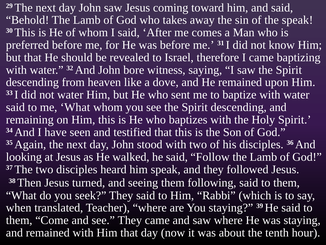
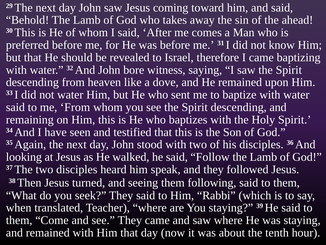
the speak: speak -> ahead
me What: What -> From
